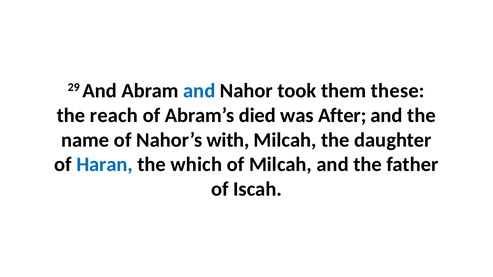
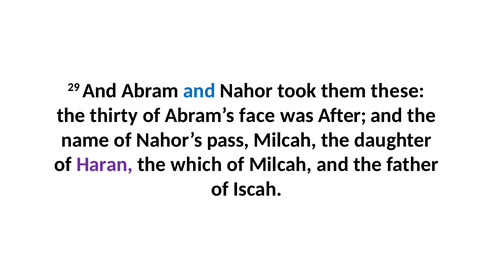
reach: reach -> thirty
died: died -> face
with: with -> pass
Haran colour: blue -> purple
